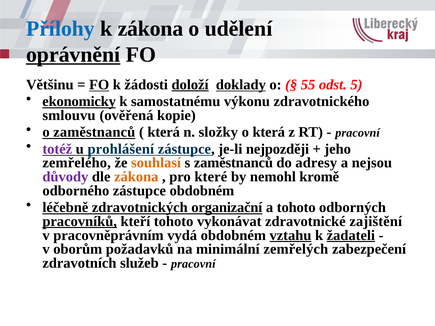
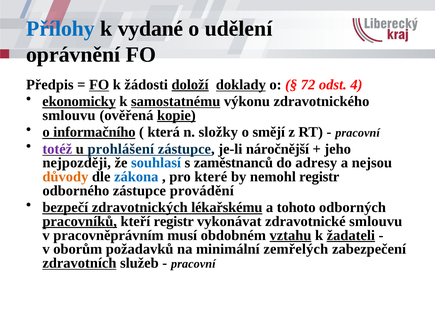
k zákona: zákona -> vydané
oprávnění underline: present -> none
Většinu: Většinu -> Předpis
55: 55 -> 72
5: 5 -> 4
samostatnému underline: none -> present
kopie underline: none -> present
o zaměstnanců: zaměstnanců -> informačního
o která: která -> smějí
nejpozději: nejpozději -> náročnější
zemřelého: zemřelého -> nejpozději
souhlasí colour: orange -> blue
důvody colour: purple -> orange
zákona at (136, 177) colour: orange -> blue
nemohl kromě: kromě -> registr
zástupce obdobném: obdobném -> provádění
léčebně: léčebně -> bezpečí
organizační: organizační -> lékařskému
kteří tohoto: tohoto -> registr
zdravotnické zajištění: zajištění -> smlouvu
vydá: vydá -> musí
zdravotních underline: none -> present
